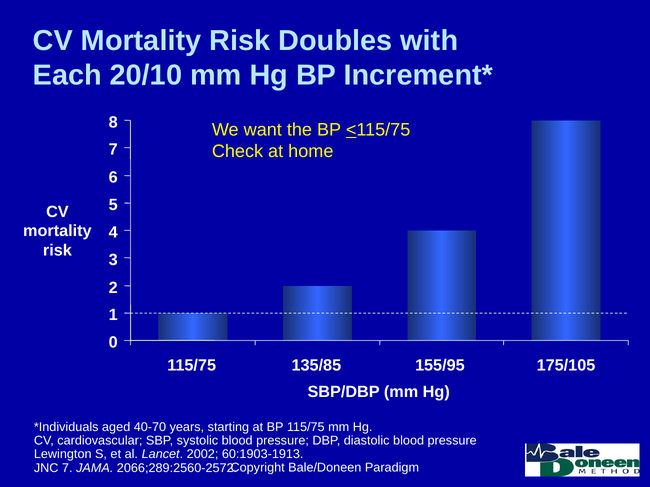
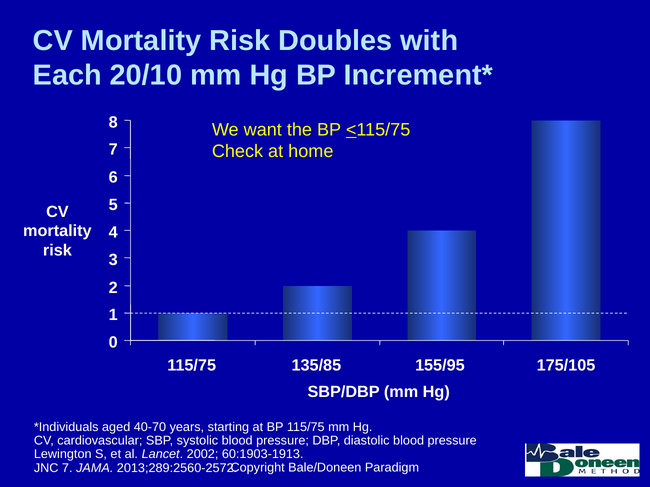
2066;289:2560-2572: 2066;289:2560-2572 -> 2013;289:2560-2572
